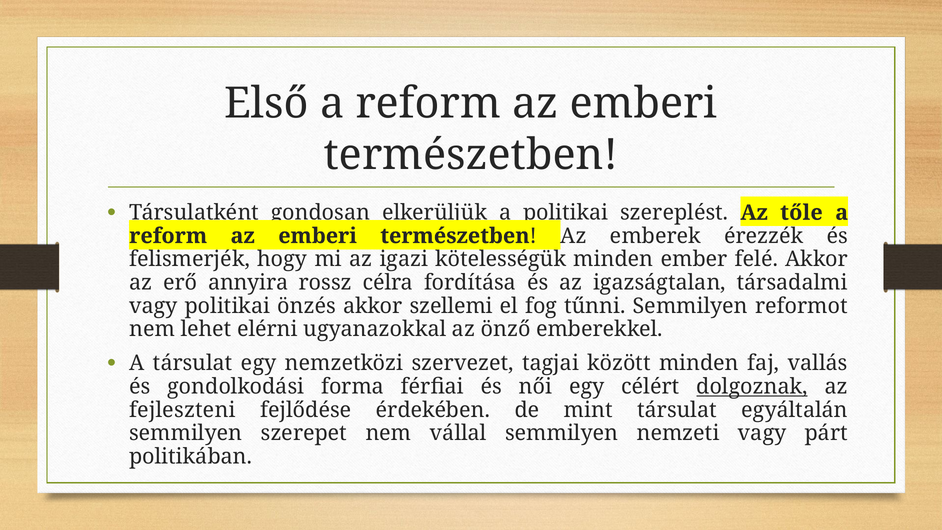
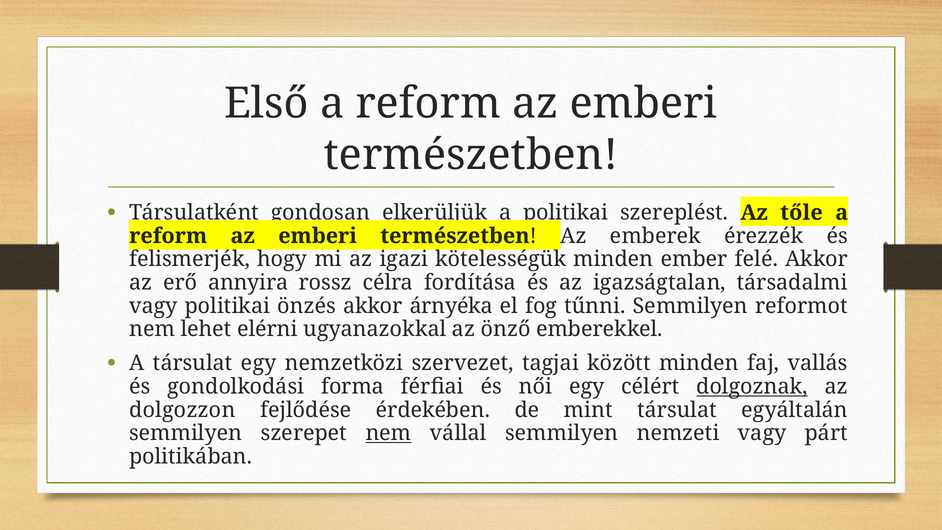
szellemi: szellemi -> árnyéka
fejleszteni: fejleszteni -> dolgozzon
nem at (388, 433) underline: none -> present
